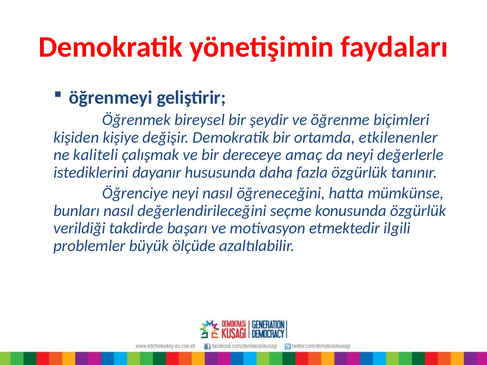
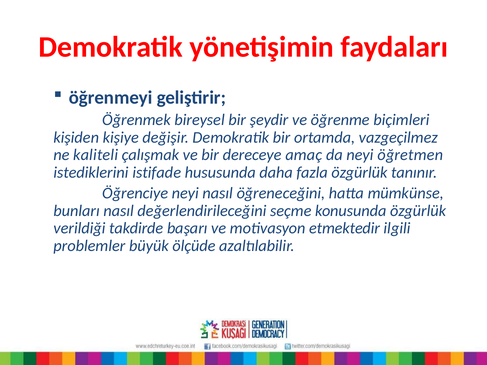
etkilenenler: etkilenenler -> vazgeçilmez
değerlerle: değerlerle -> öğretmen
dayanır: dayanır -> istifade
